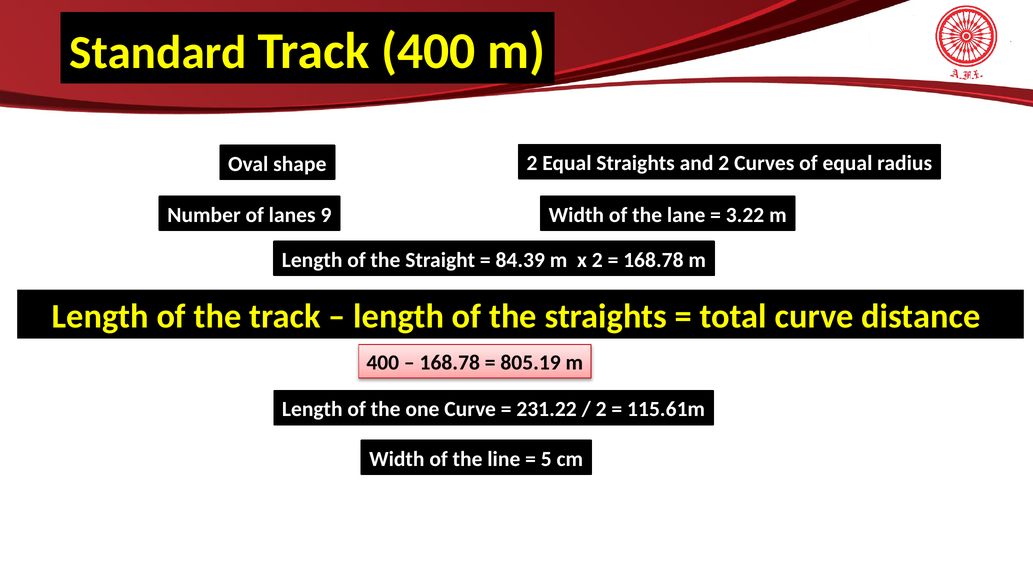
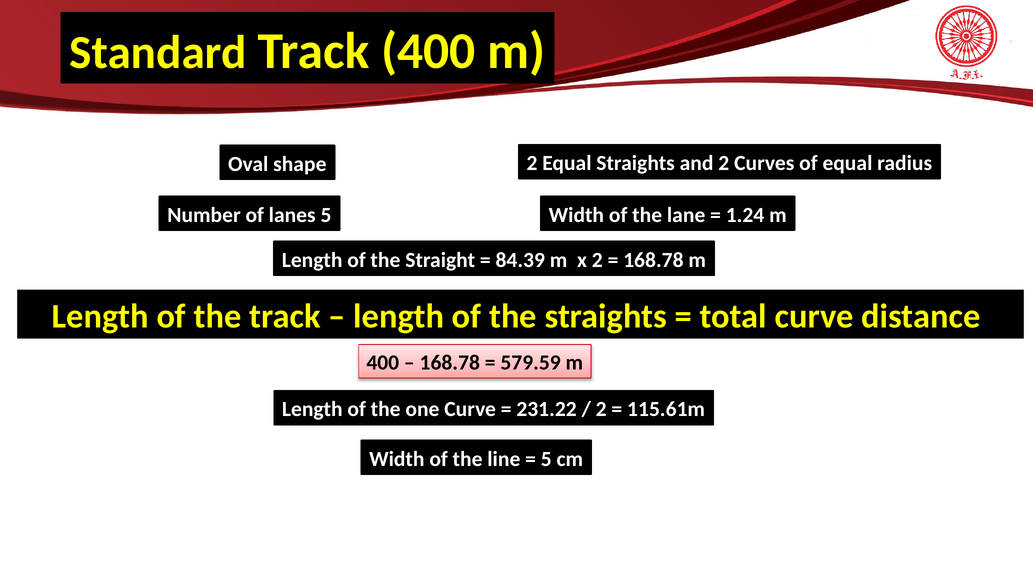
lanes 9: 9 -> 5
3.22: 3.22 -> 1.24
805.19: 805.19 -> 579.59
